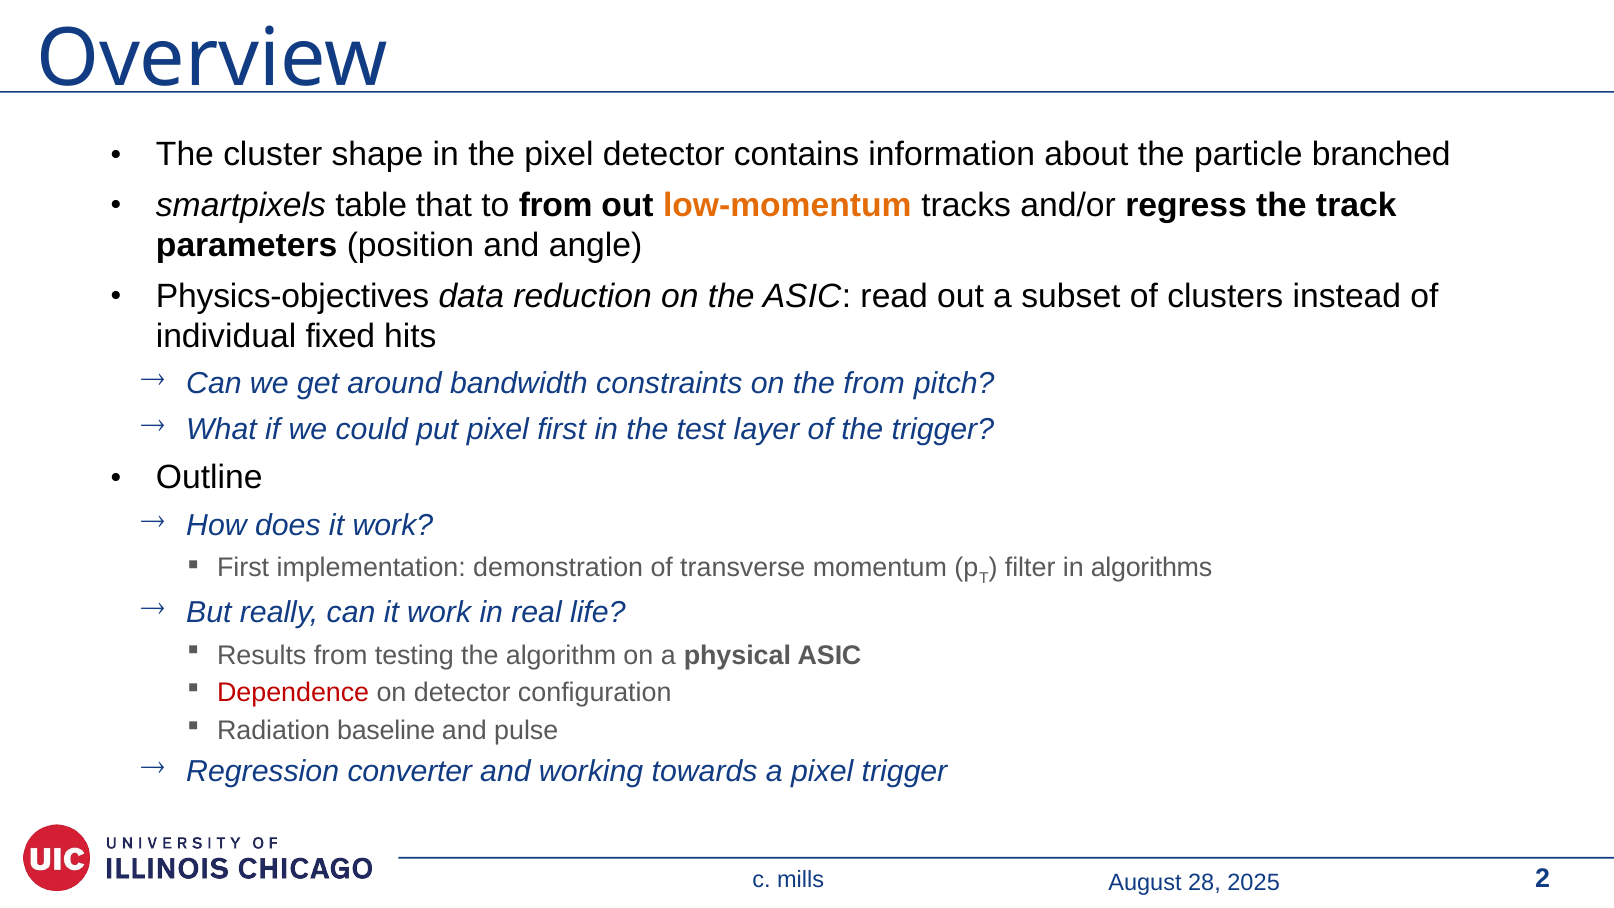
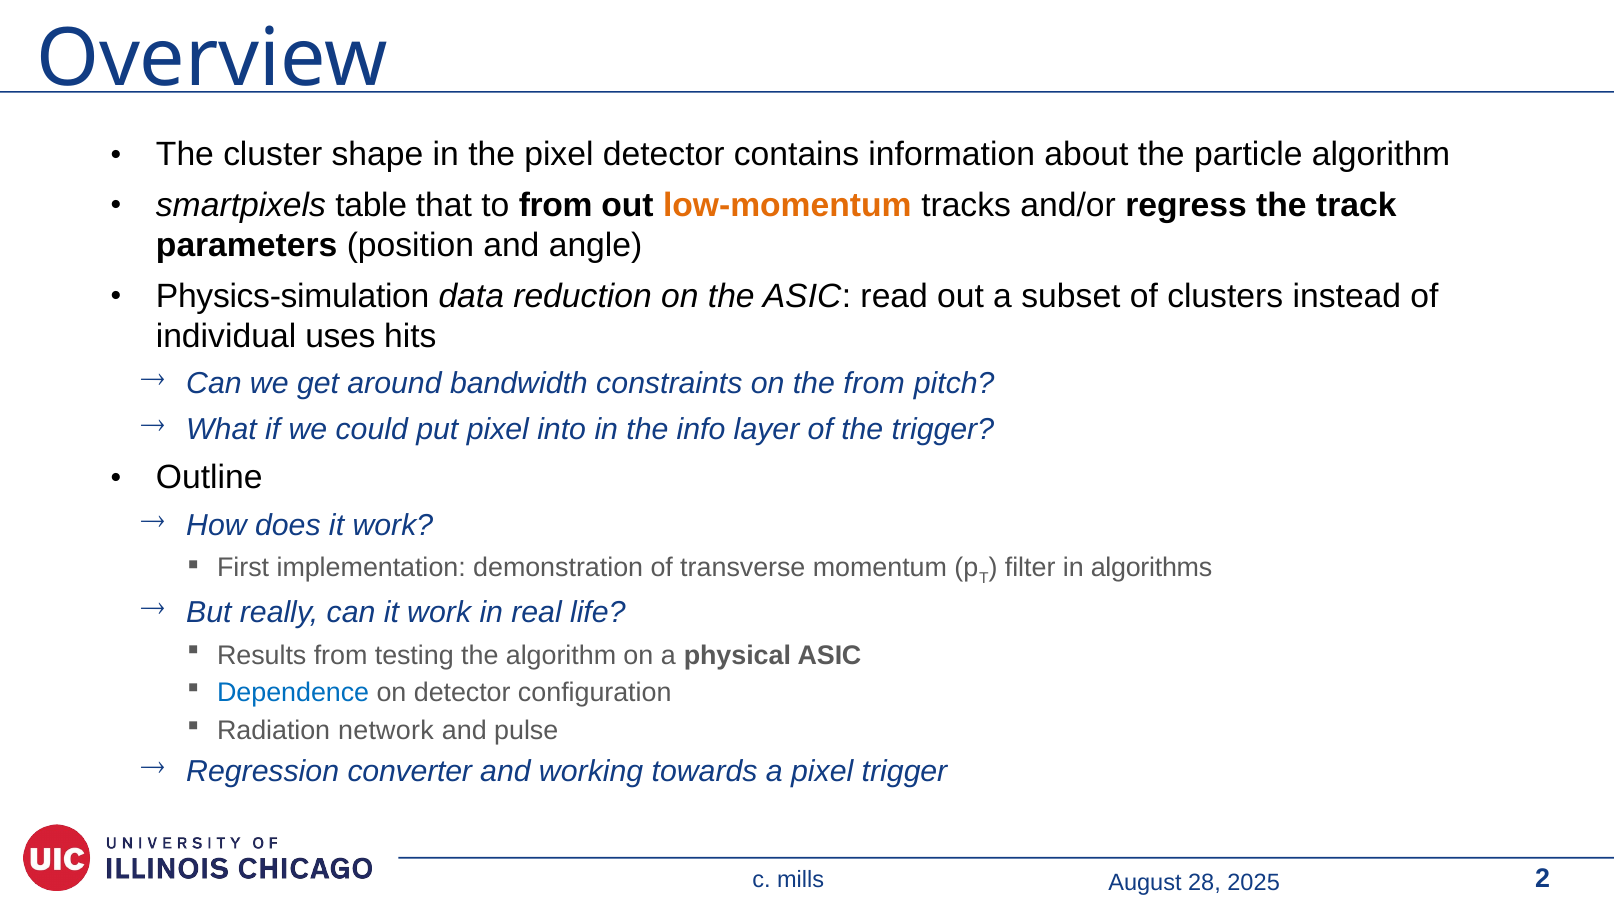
particle branched: branched -> algorithm
Physics-objectives: Physics-objectives -> Physics-simulation
fixed: fixed -> uses
pixel first: first -> into
test: test -> info
Dependence colour: red -> blue
baseline: baseline -> network
